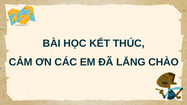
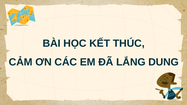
CHÀO: CHÀO -> DUNG
